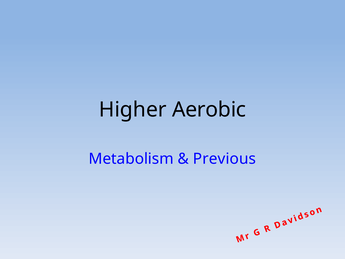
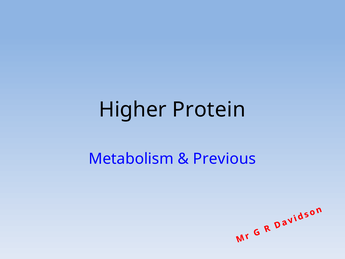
Aerobic: Aerobic -> Protein
